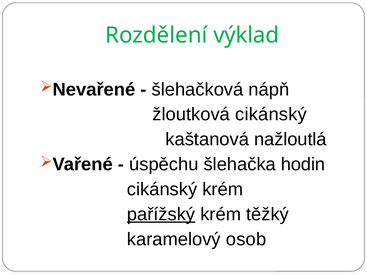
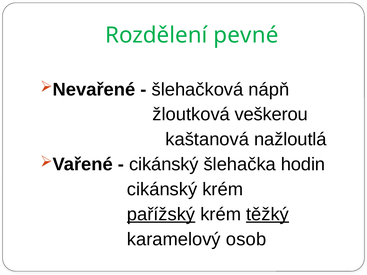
výklad: výklad -> pevné
žloutková cikánský: cikánský -> veškerou
úspěchu at (164, 164): úspěchu -> cikánský
těžký underline: none -> present
